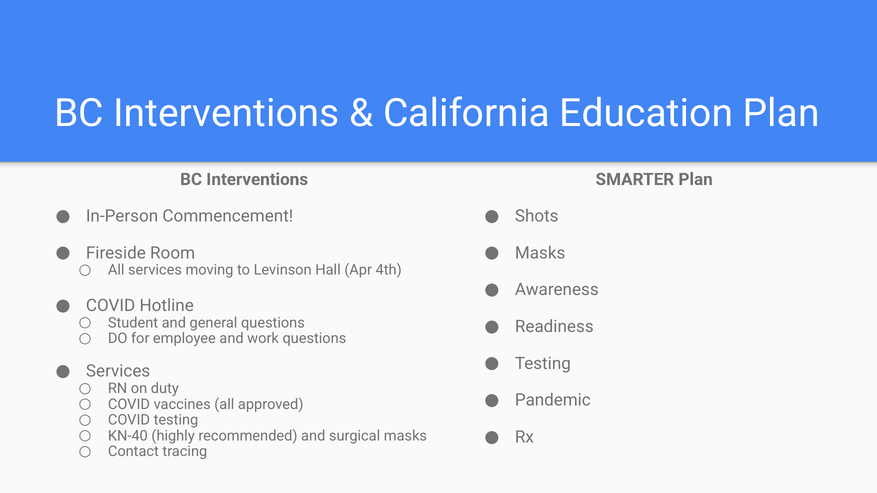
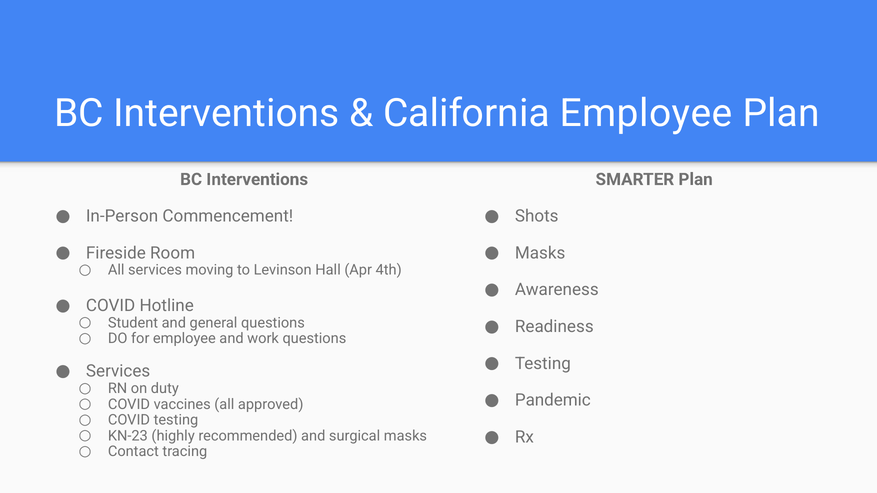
California Education: Education -> Employee
KN-40: KN-40 -> KN-23
